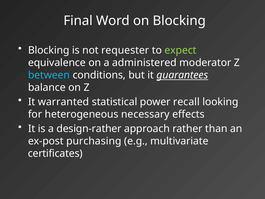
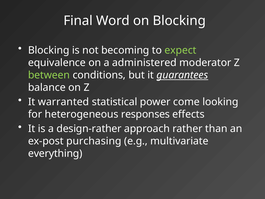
requester: requester -> becoming
between colour: light blue -> light green
recall: recall -> come
necessary: necessary -> responses
certificates: certificates -> everything
